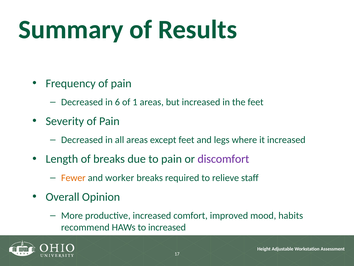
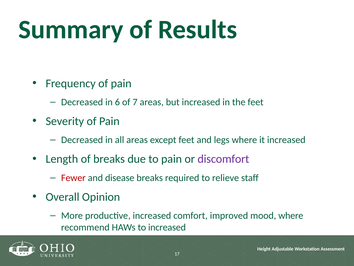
1: 1 -> 7
Fewer colour: orange -> red
worker: worker -> disease
mood habits: habits -> where
